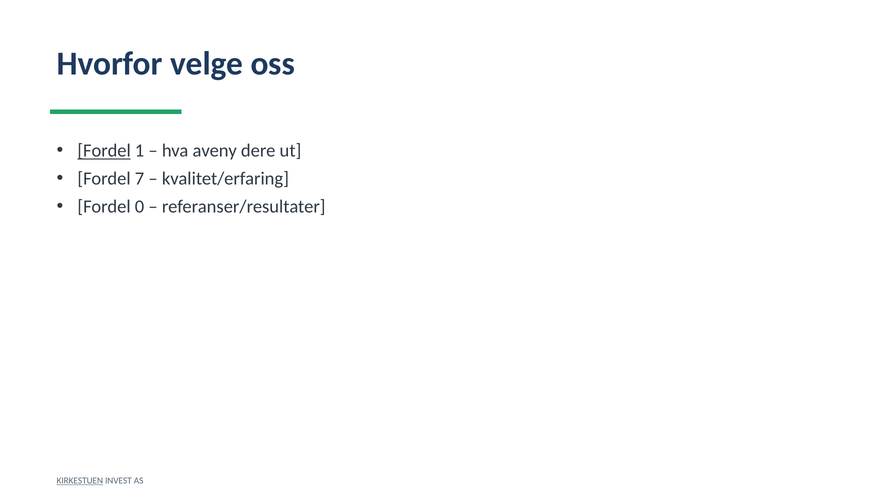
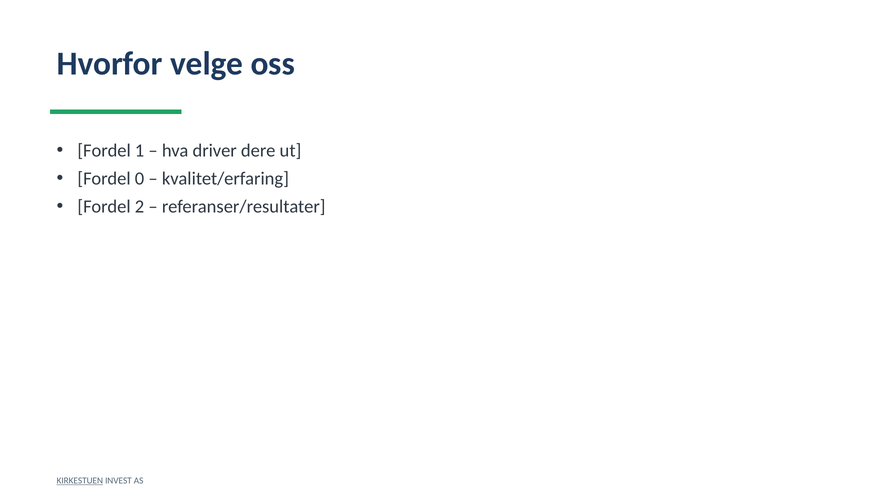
Fordel at (104, 151) underline: present -> none
aveny: aveny -> driver
7: 7 -> 0
0: 0 -> 2
